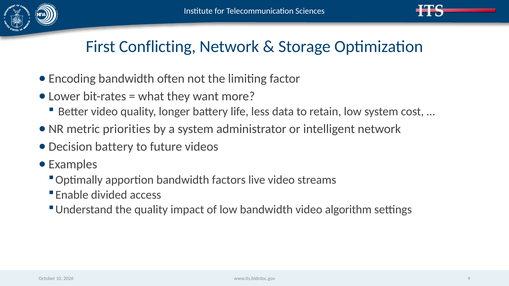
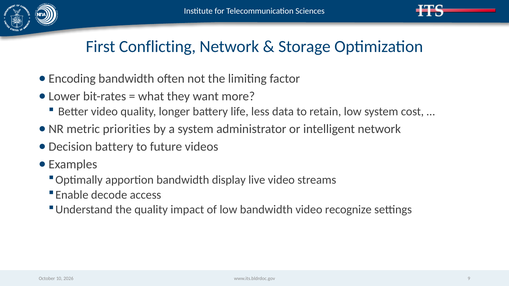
factors: factors -> display
divided: divided -> decode
algorithm: algorithm -> recognize
